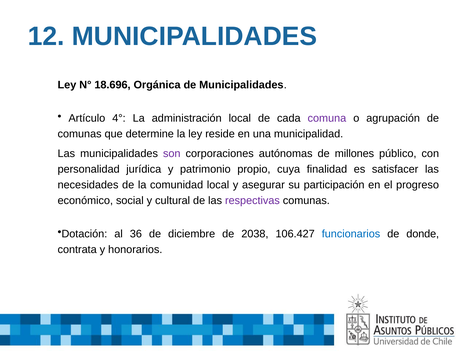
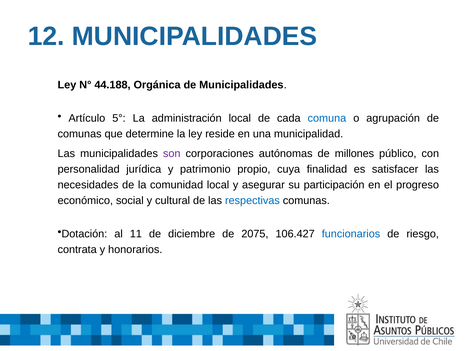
18.696: 18.696 -> 44.188
4°: 4° -> 5°
comuna colour: purple -> blue
respectivas colour: purple -> blue
36: 36 -> 11
2038: 2038 -> 2075
donde: donde -> riesgo
